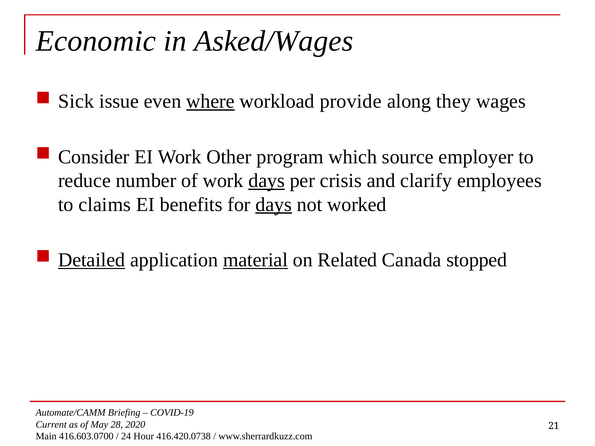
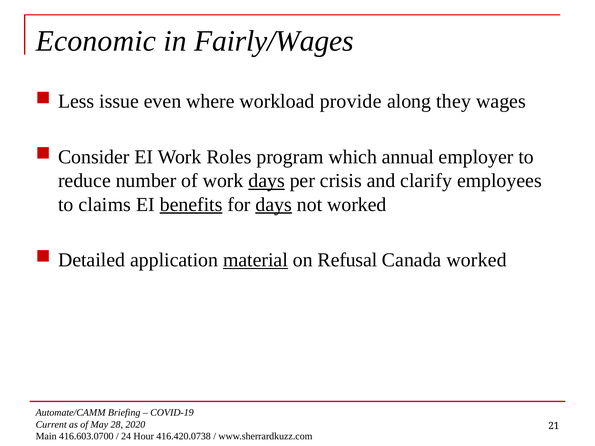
Asked/Wages: Asked/Wages -> Fairly/Wages
Sick: Sick -> Less
where underline: present -> none
Other: Other -> Roles
source: source -> annual
benefits underline: none -> present
Detailed underline: present -> none
Related: Related -> Refusal
Canada stopped: stopped -> worked
